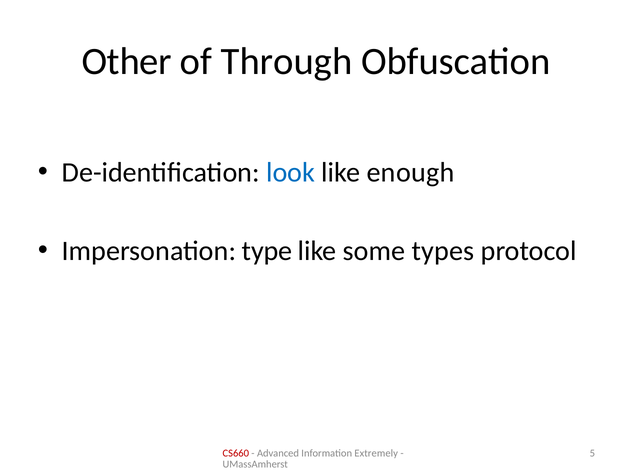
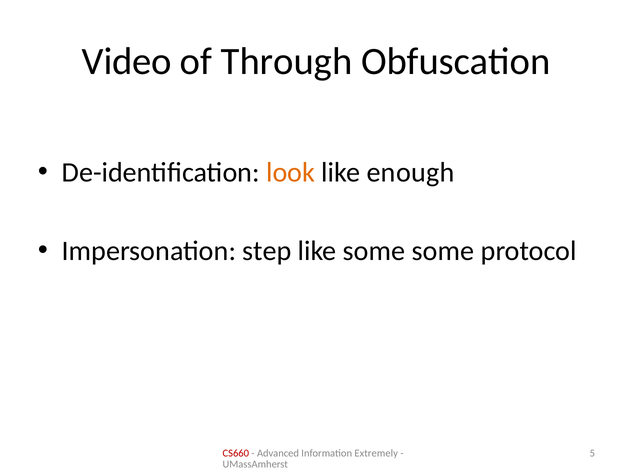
Other: Other -> Video
look colour: blue -> orange
type: type -> step
some types: types -> some
